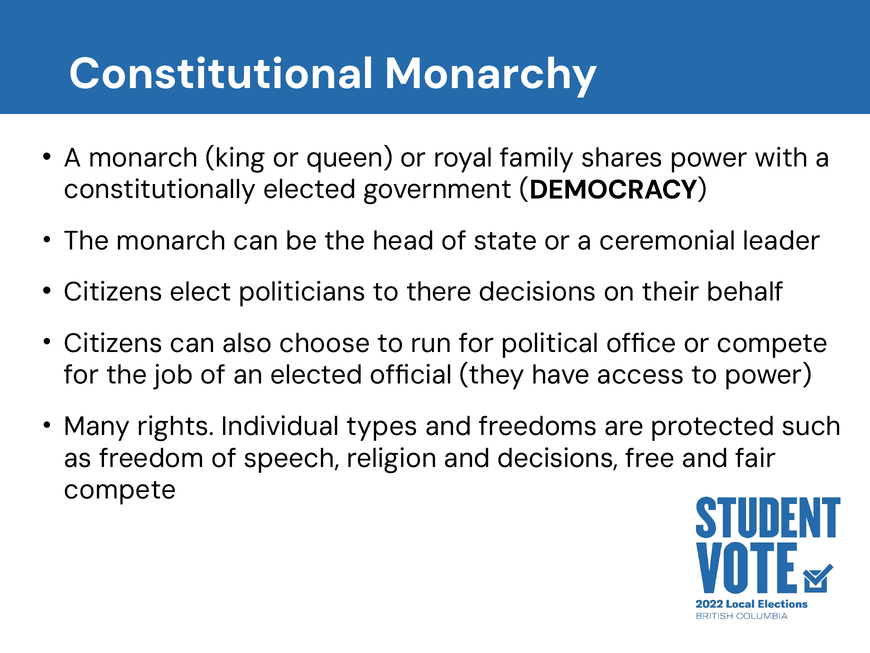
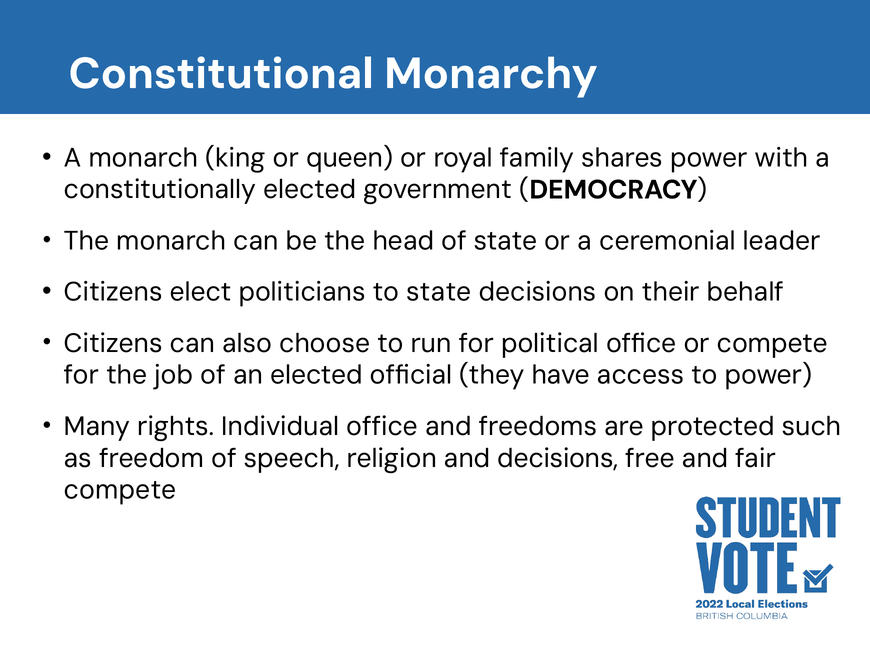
to there: there -> state
Individual types: types -> office
